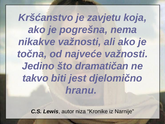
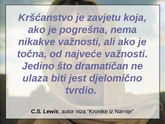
takvo: takvo -> ulaza
hranu: hranu -> tvrdio
